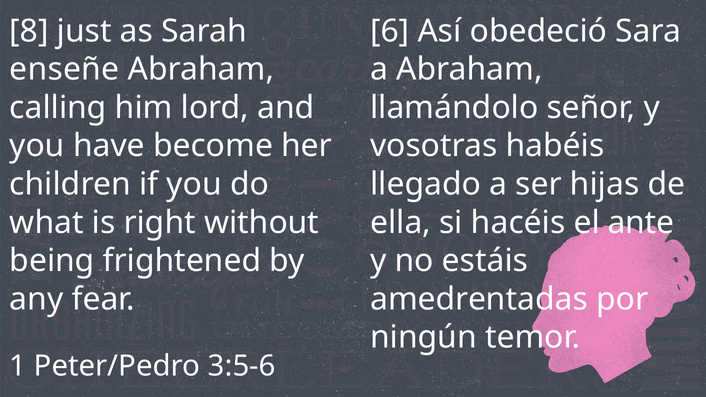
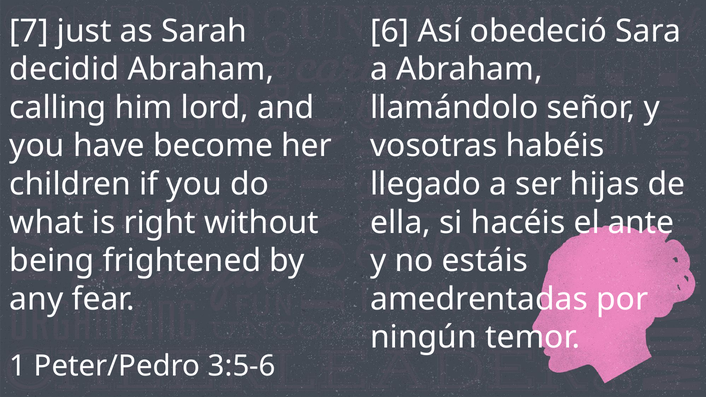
8: 8 -> 7
enseñe: enseñe -> decidid
